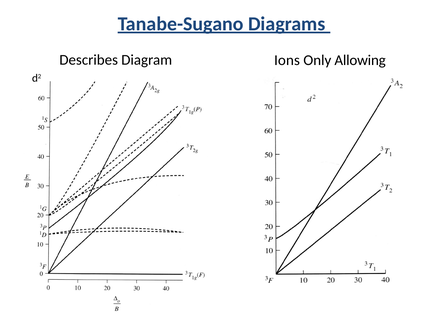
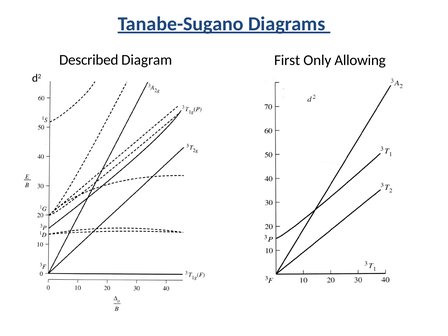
Describes: Describes -> Described
Ions: Ions -> First
